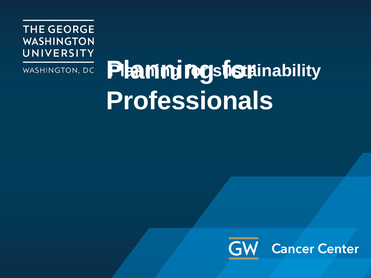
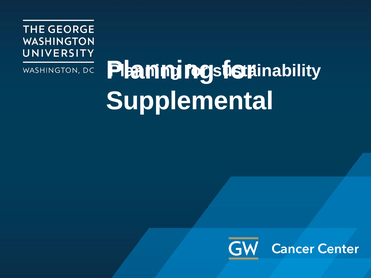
Professionals: Professionals -> Supplemental
